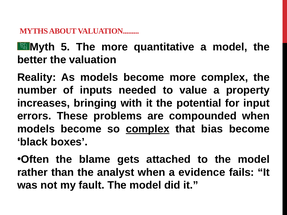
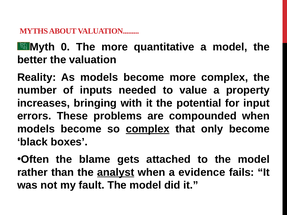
5: 5 -> 0
bias: bias -> only
analyst underline: none -> present
